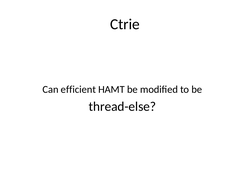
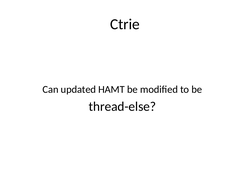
efficient: efficient -> updated
